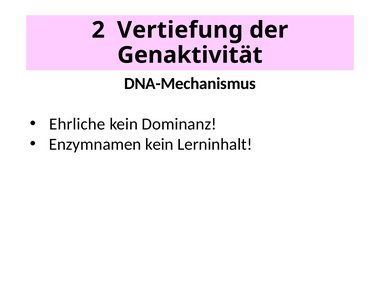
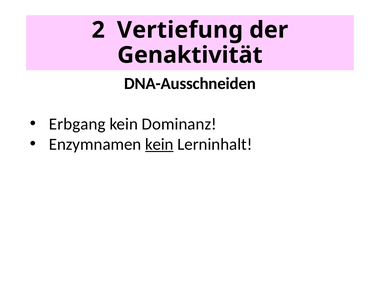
DNA-Mechanismus: DNA-Mechanismus -> DNA-Ausschneiden
Ehrliche: Ehrliche -> Erbgang
kein at (159, 144) underline: none -> present
